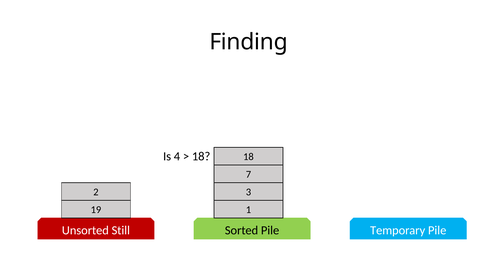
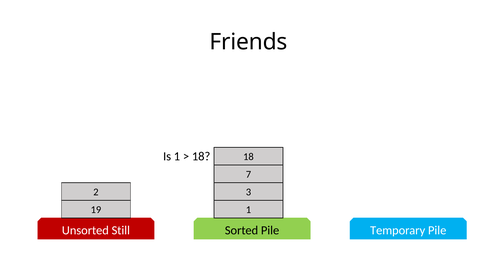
Finding: Finding -> Friends
Is 4: 4 -> 1
